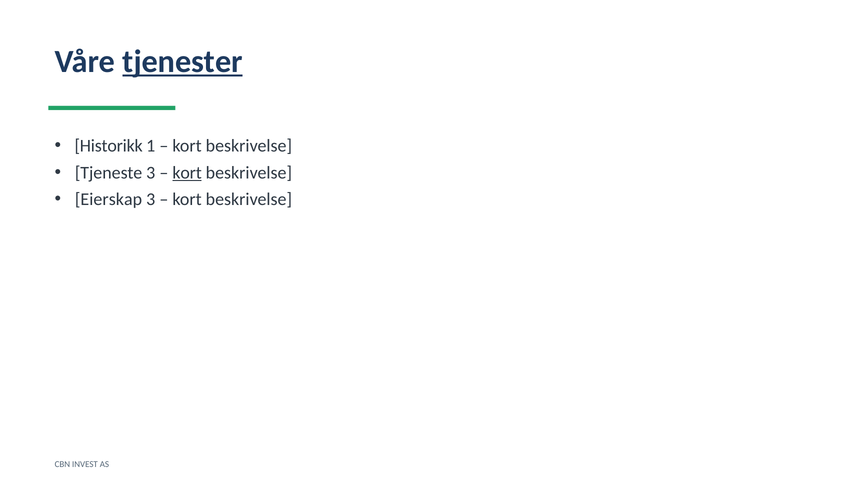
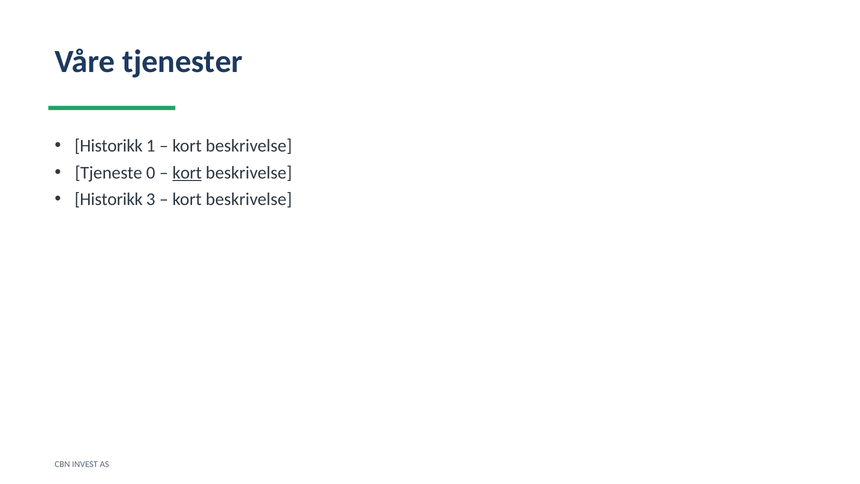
tjenester underline: present -> none
Tjeneste 3: 3 -> 0
Eierskap at (109, 199): Eierskap -> Historikk
